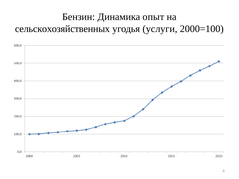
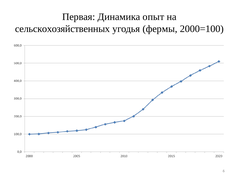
Бензин: Бензин -> Первая
услуги: услуги -> фермы
